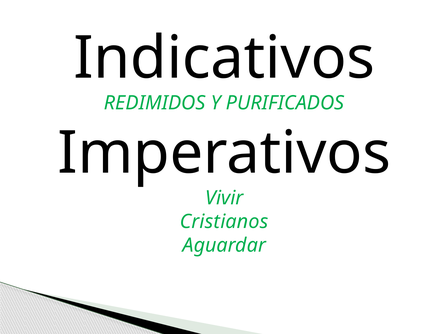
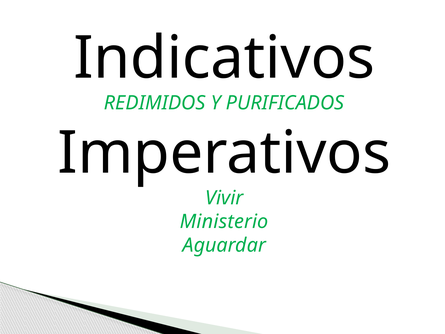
Cristianos: Cristianos -> Ministerio
